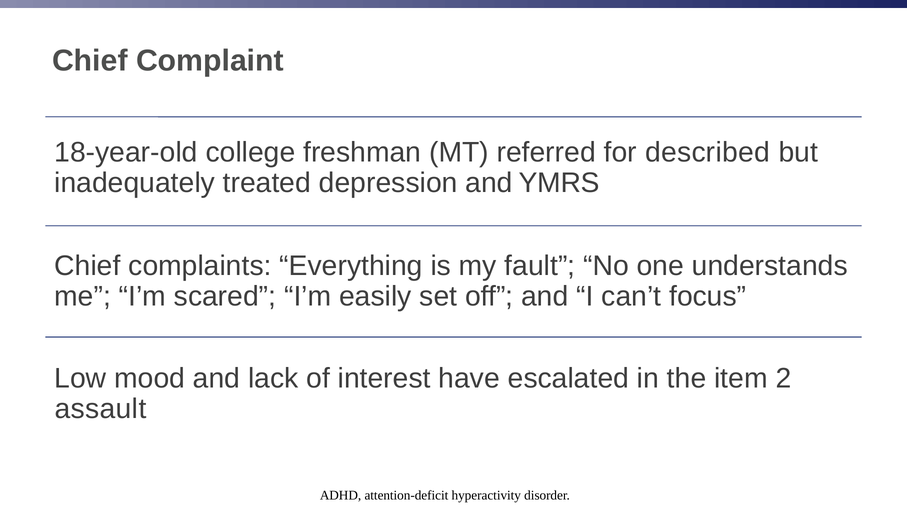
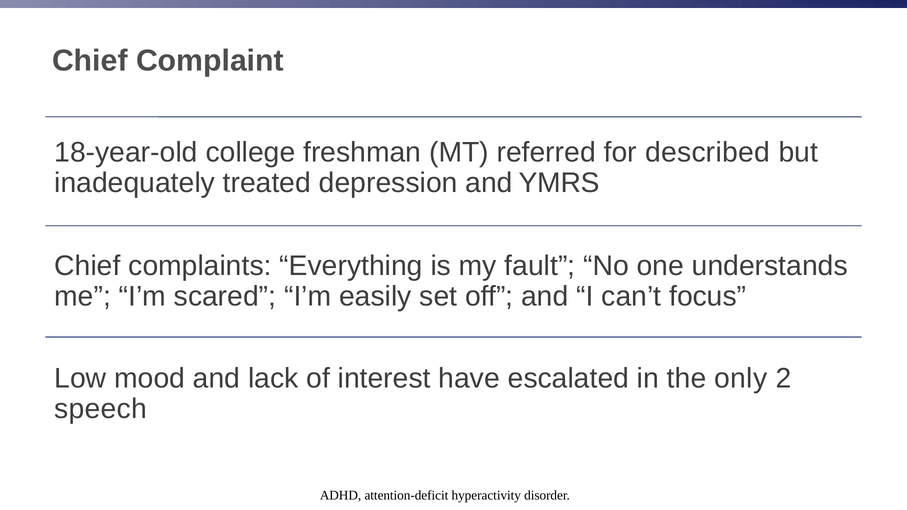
item: item -> only
assault: assault -> speech
